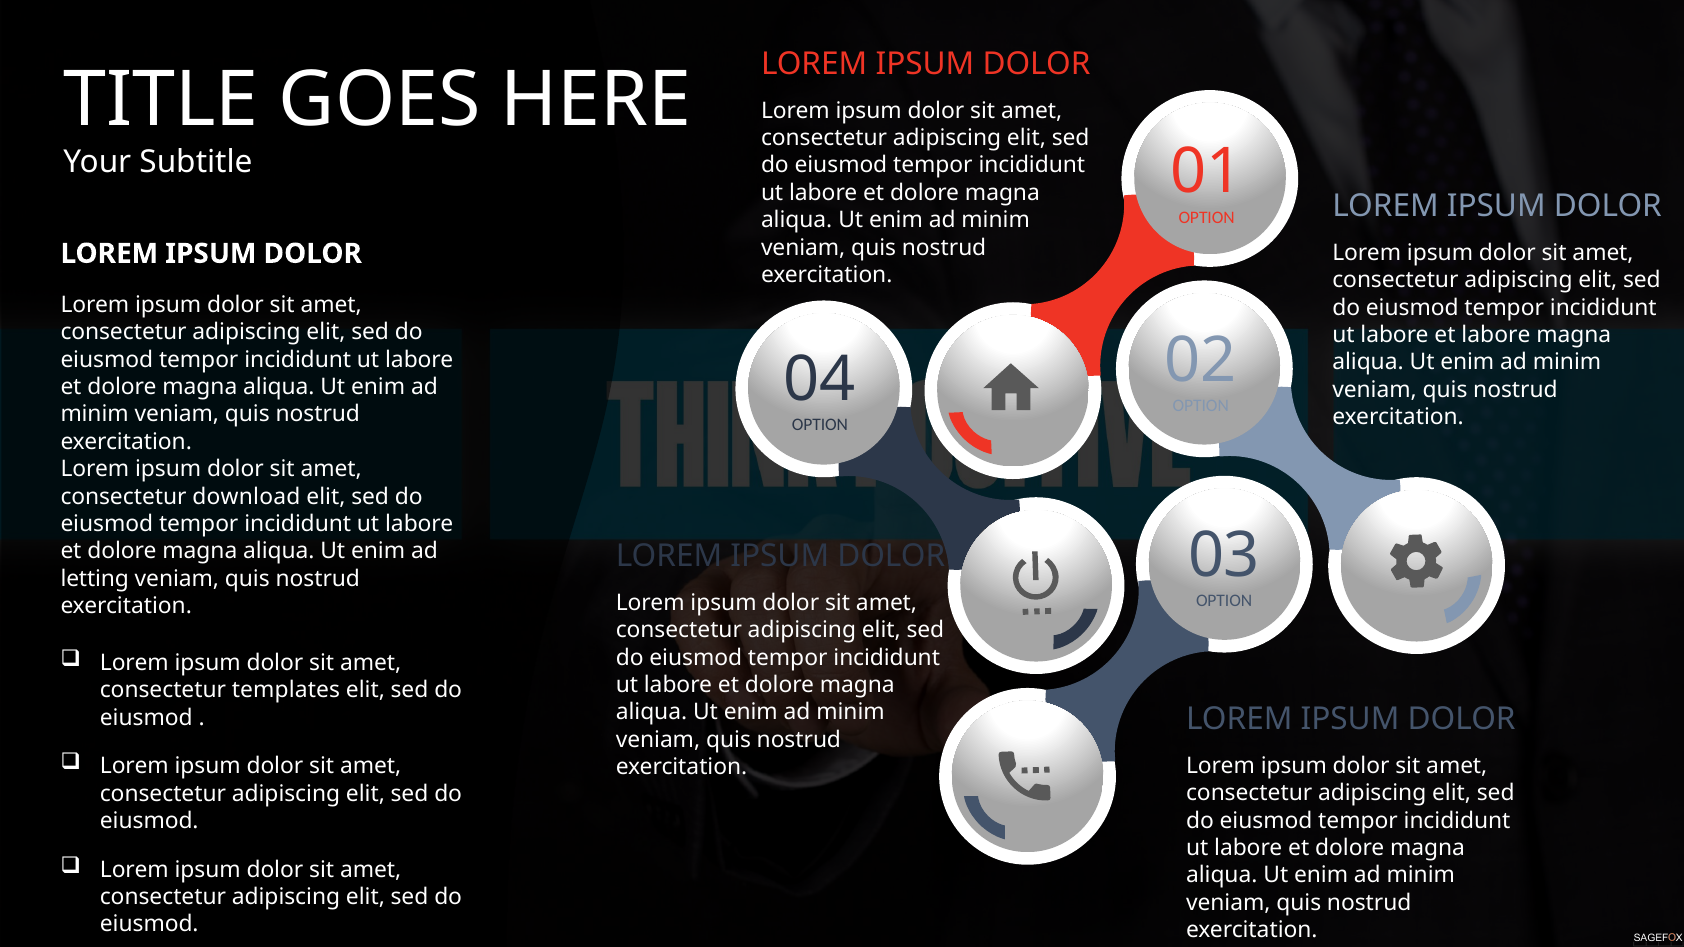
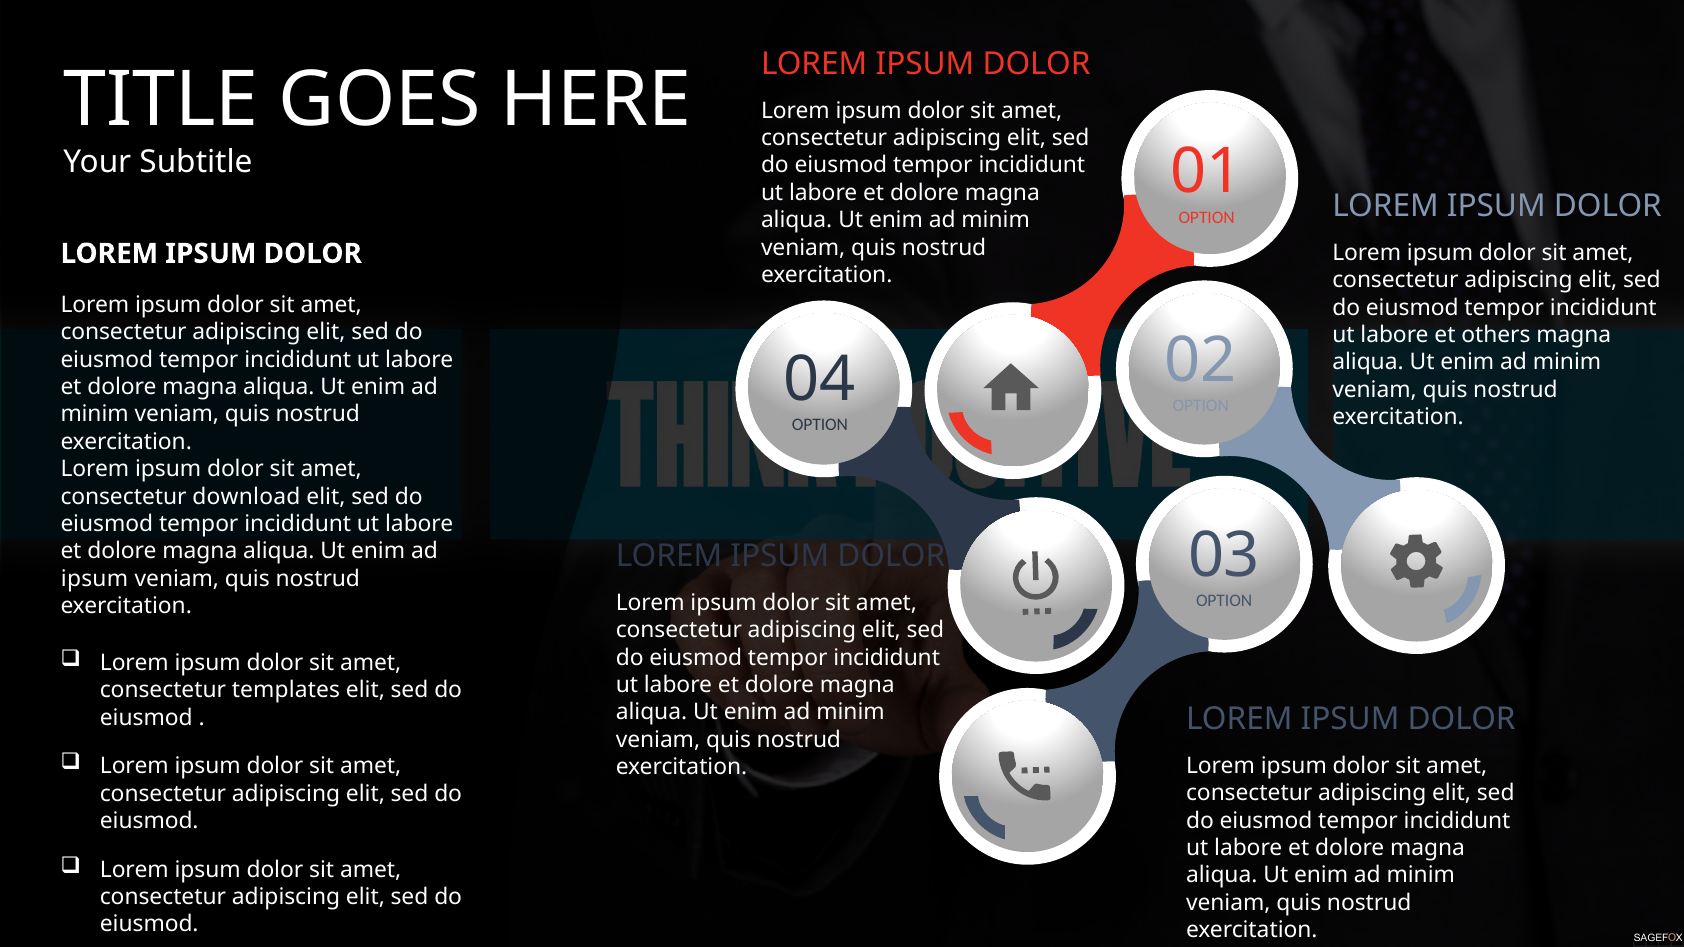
et labore: labore -> others
letting at (95, 579): letting -> ipsum
